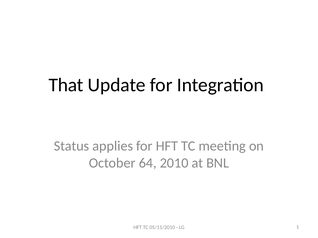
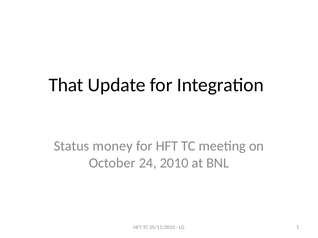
applies: applies -> money
64: 64 -> 24
